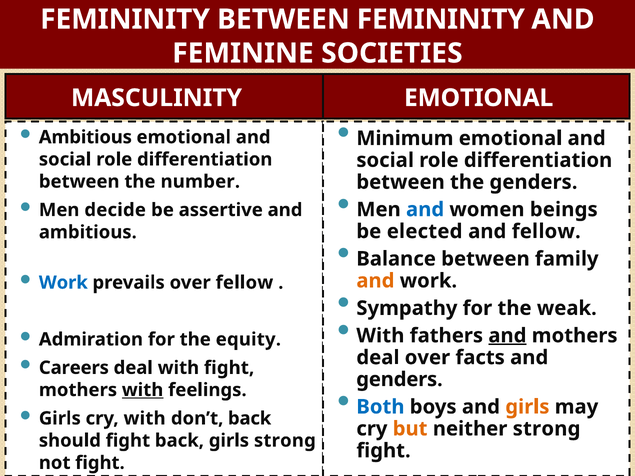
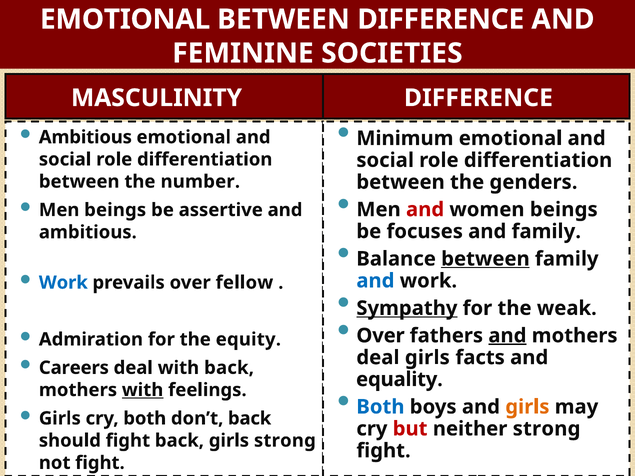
FEMININITY at (125, 19): FEMININITY -> EMOTIONAL
BETWEEN FEMININITY: FEMININITY -> DIFFERENCE
MASCULINITY EMOTIONAL: EMOTIONAL -> DIFFERENCE
and at (425, 210) colour: blue -> red
Men decide: decide -> beings
elected: elected -> focuses
and fellow: fellow -> family
between at (485, 259) underline: none -> present
and at (375, 281) colour: orange -> blue
Sympathy underline: none -> present
With at (380, 336): With -> Over
deal over: over -> girls
with fight: fight -> back
genders at (399, 380): genders -> equality
cry with: with -> both
but colour: orange -> red
